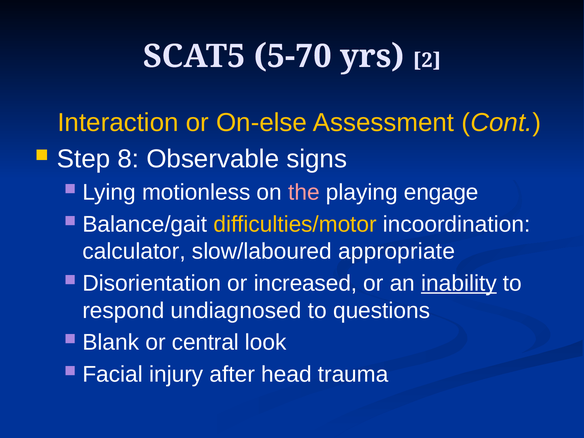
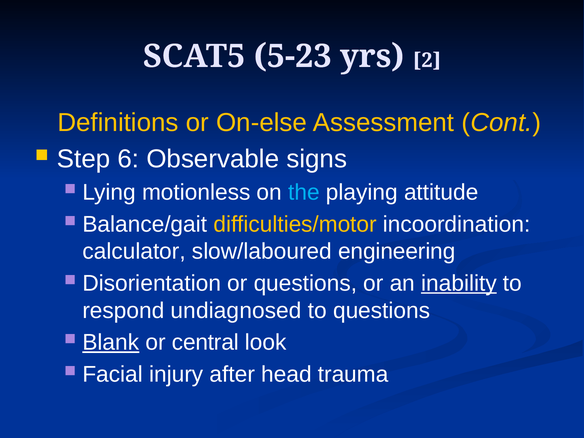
5-70: 5-70 -> 5-23
Interaction: Interaction -> Definitions
8: 8 -> 6
the colour: pink -> light blue
engage: engage -> attitude
appropriate: appropriate -> engineering
or increased: increased -> questions
Blank underline: none -> present
